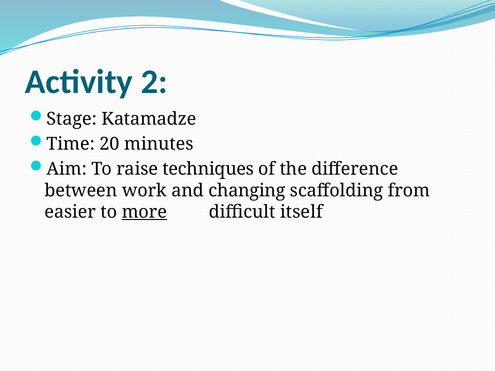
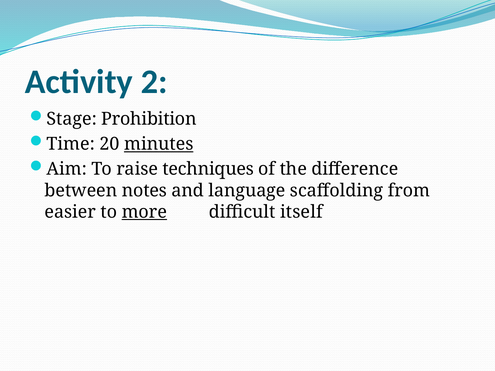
Katamadze: Katamadze -> Prohibition
minutes underline: none -> present
work: work -> notes
changing: changing -> language
